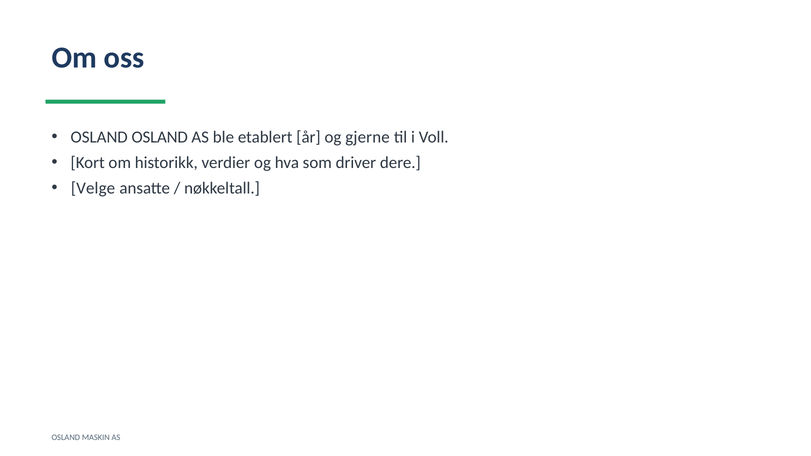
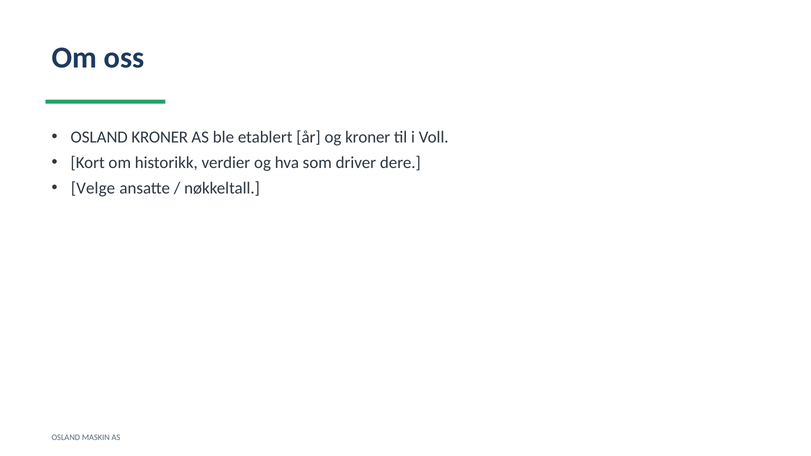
OSLAND OSLAND: OSLAND -> KRONER
og gjerne: gjerne -> kroner
